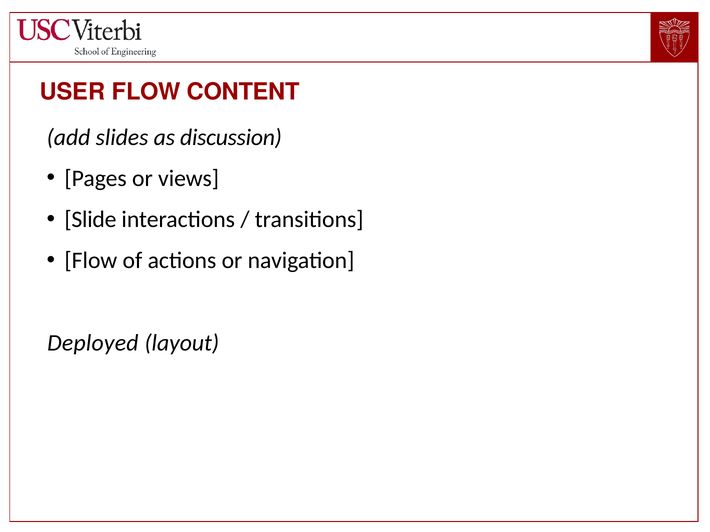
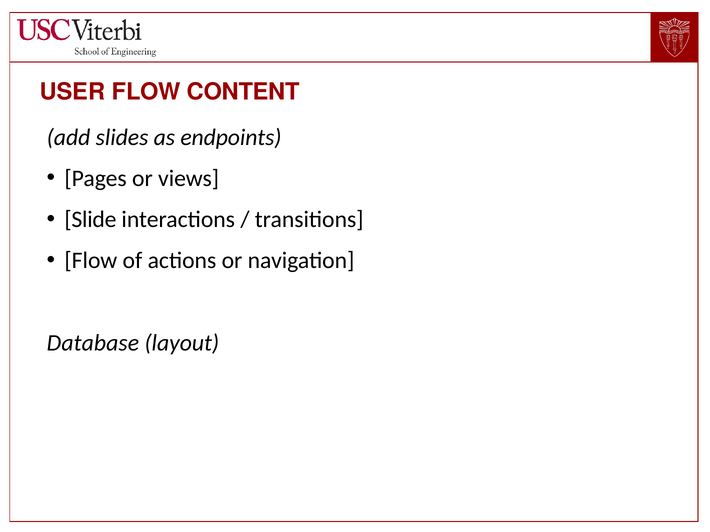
discussion: discussion -> endpoints
Deployed: Deployed -> Database
